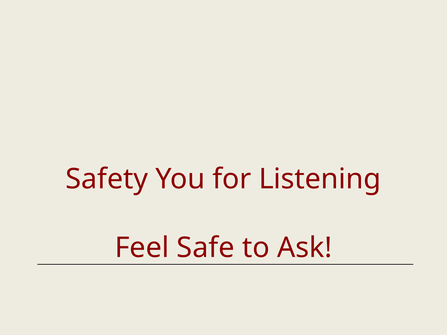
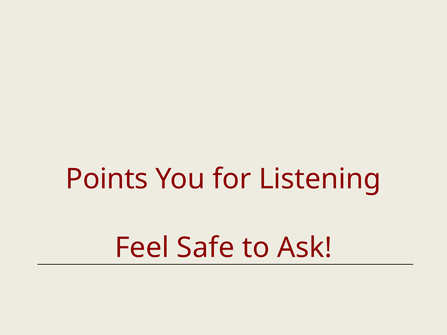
Safety: Safety -> Points
